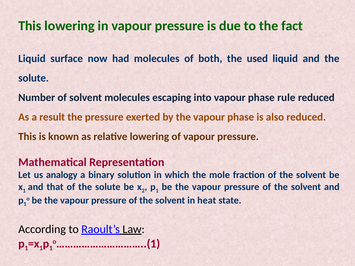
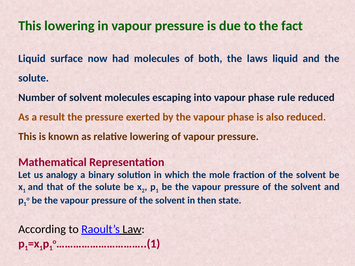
used: used -> laws
heat: heat -> then
